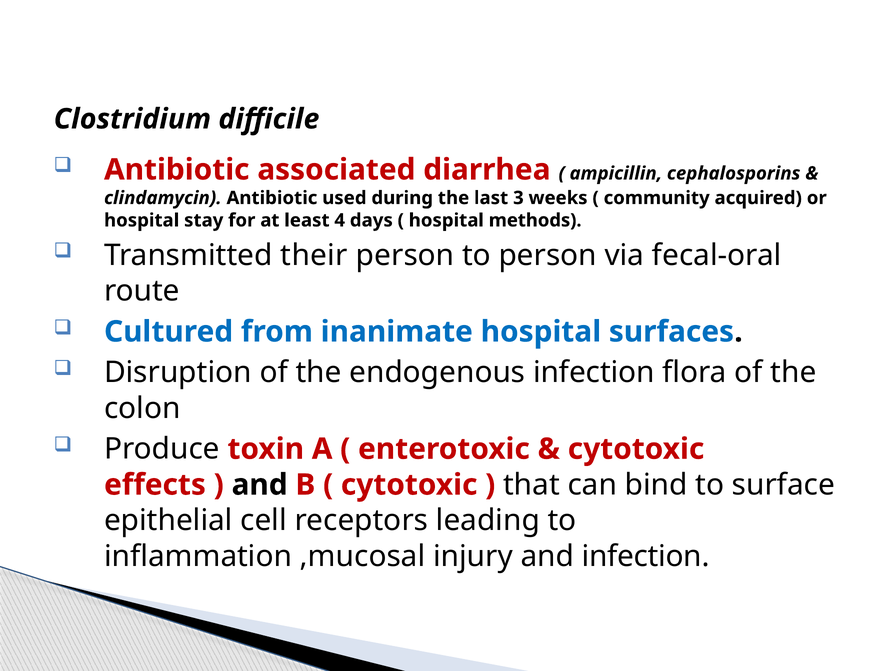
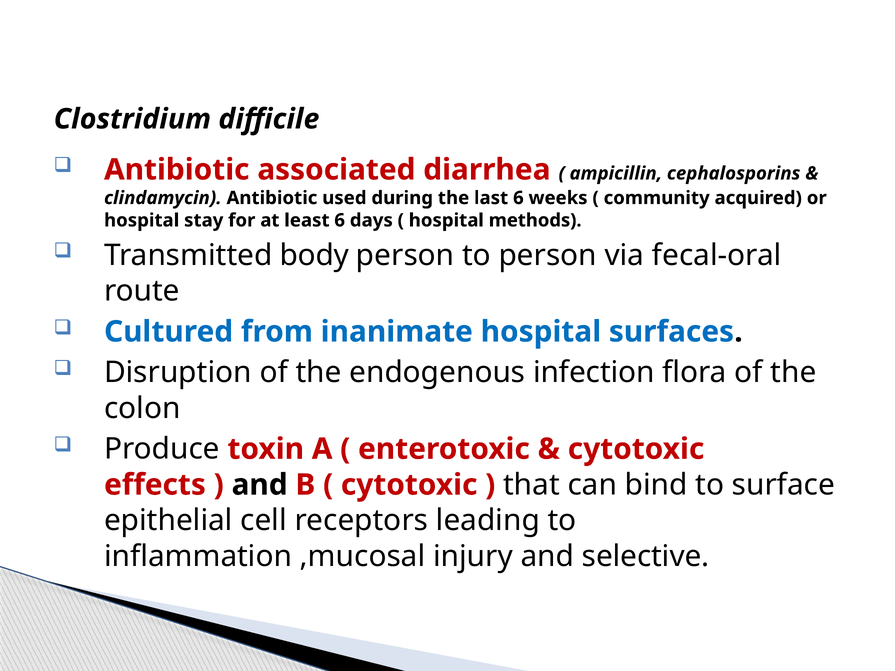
last 3: 3 -> 6
least 4: 4 -> 6
their: their -> body
and infection: infection -> selective
